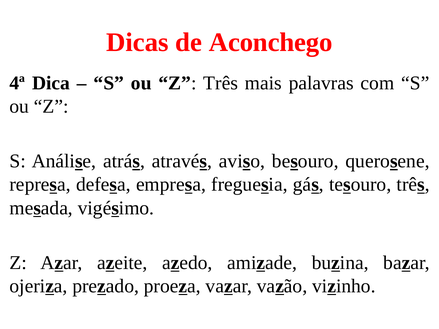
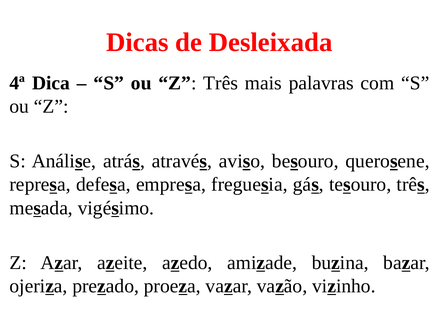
Aconchego: Aconchego -> Desleixada
